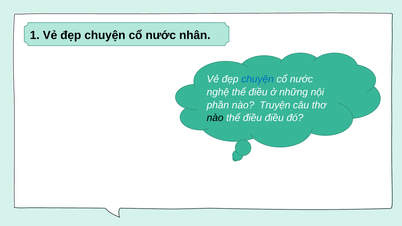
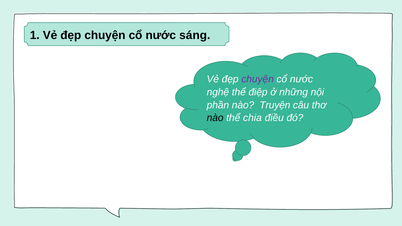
nhân: nhân -> sáng
chuyện at (258, 79) colour: blue -> purple
điều at (258, 92): điều -> điệp
điều at (252, 118): điều -> chia
